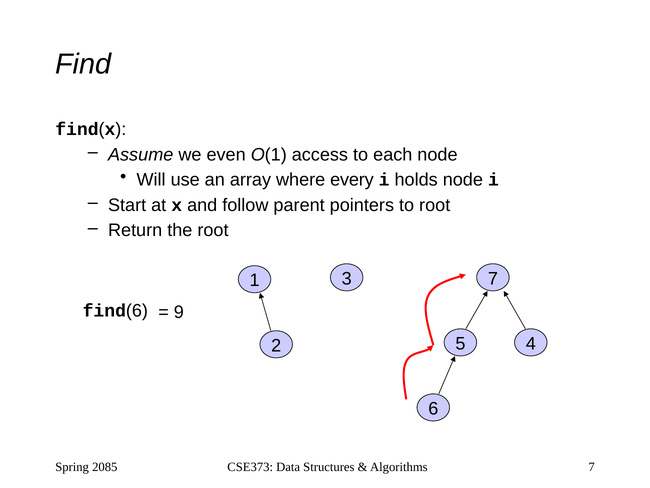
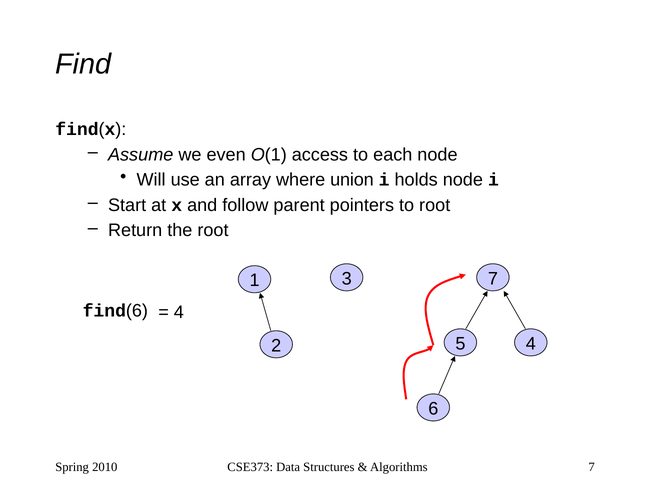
every: every -> union
9 at (179, 312): 9 -> 4
2085: 2085 -> 2010
